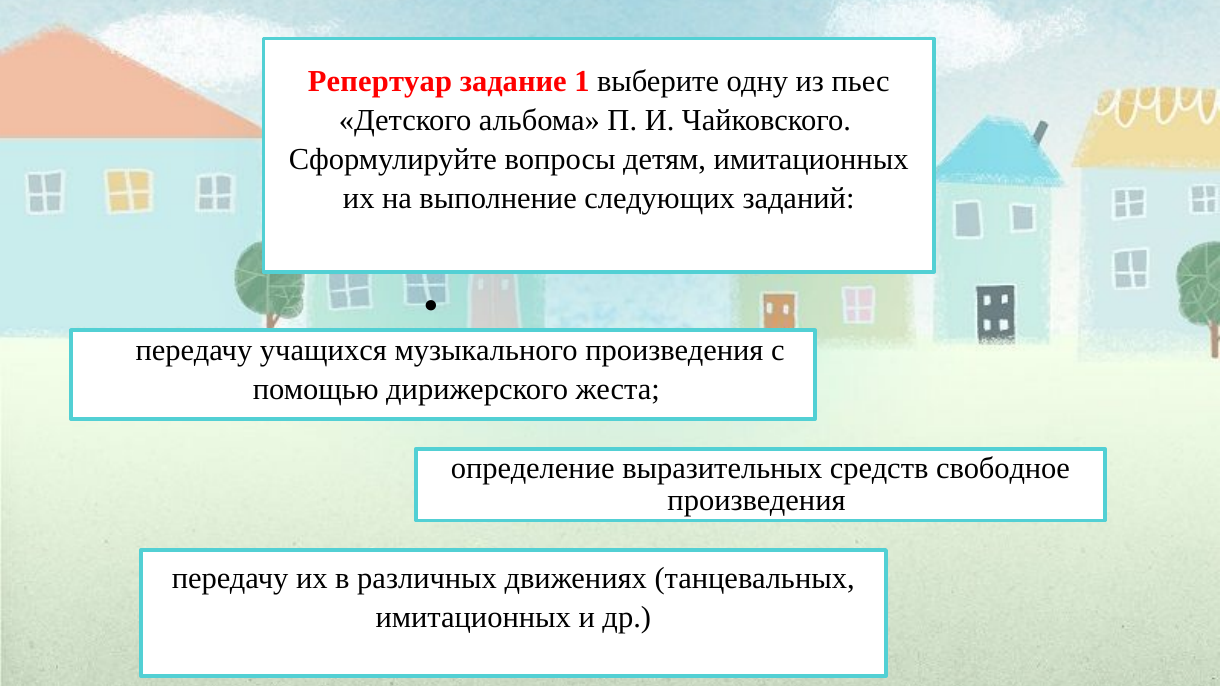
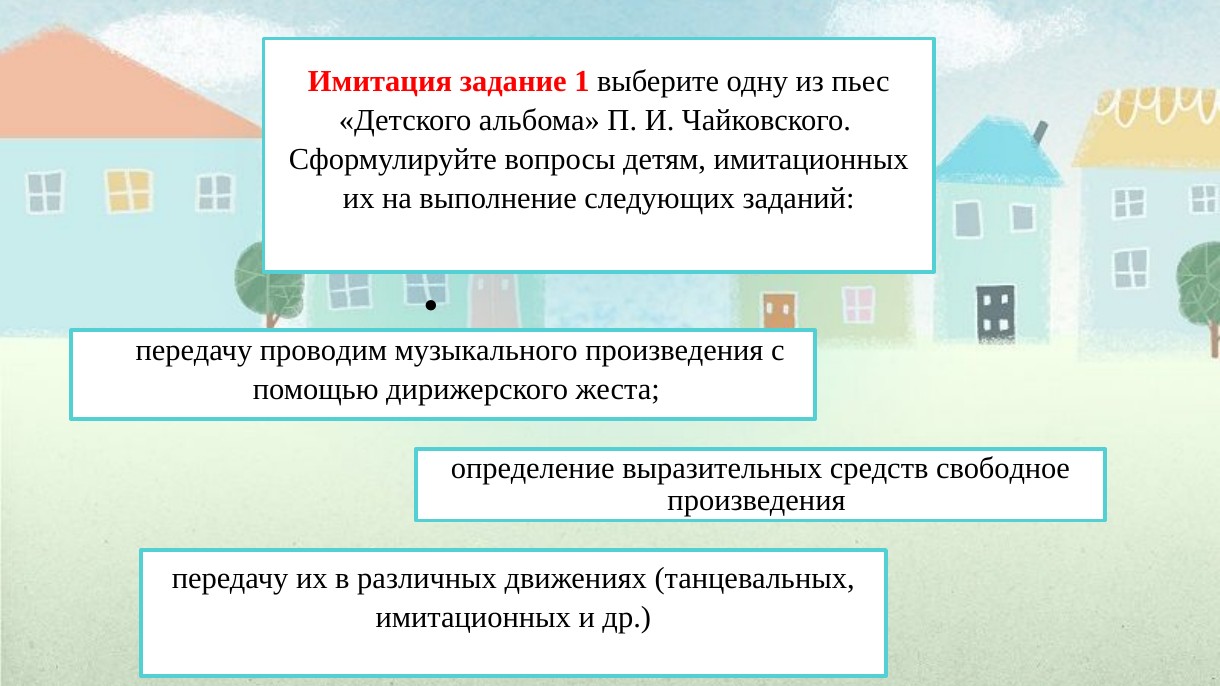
Репертуар: Репертуар -> Имитация
учащихся: учащихся -> проводим
